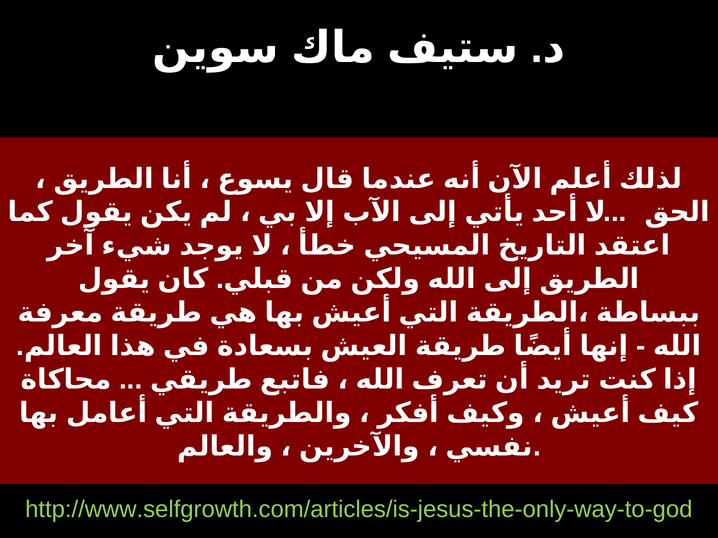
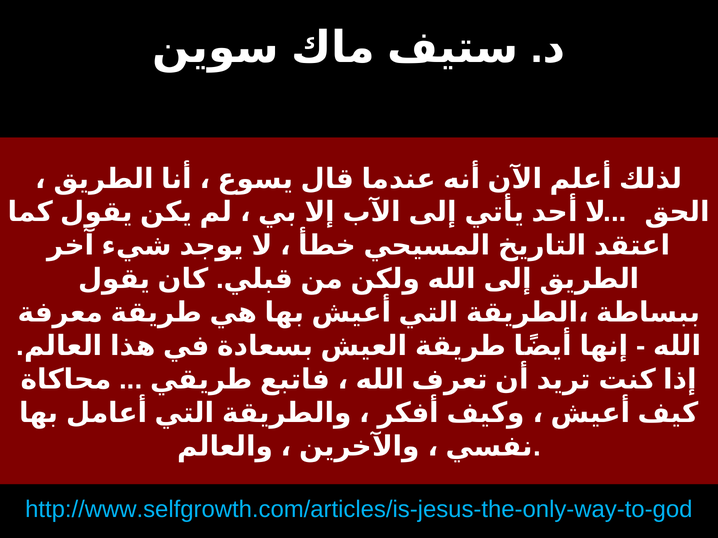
http://www.selfgrowth.com/articles/is-jesus-the-only-way-to-god colour: light green -> light blue
